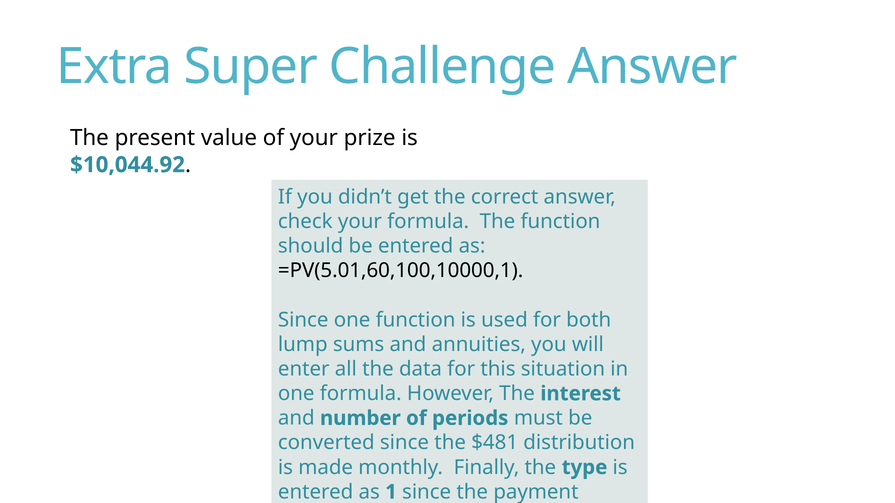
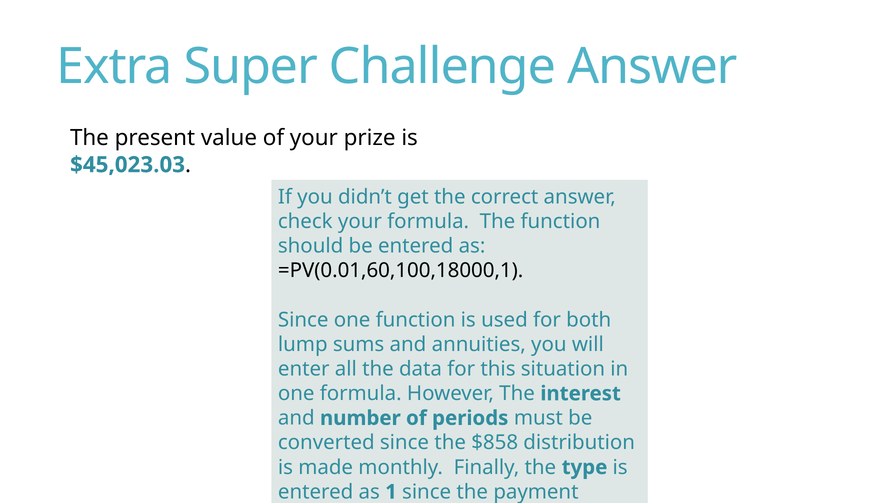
$10,044.92: $10,044.92 -> $45,023.03
=PV(5.01,60,100,10000,1: =PV(5.01,60,100,10000,1 -> =PV(0.01,60,100,18000,1
$481: $481 -> $858
